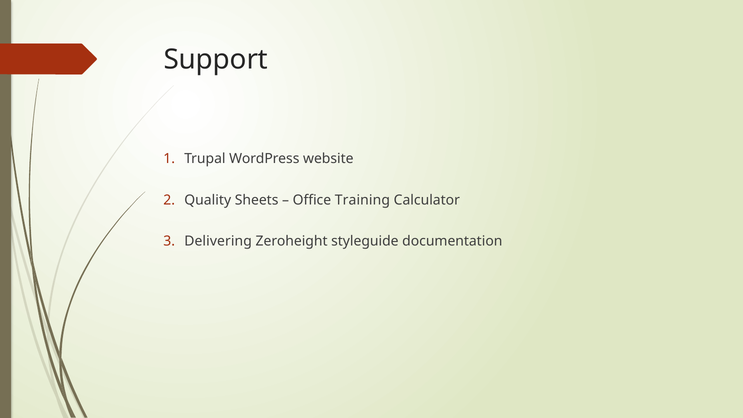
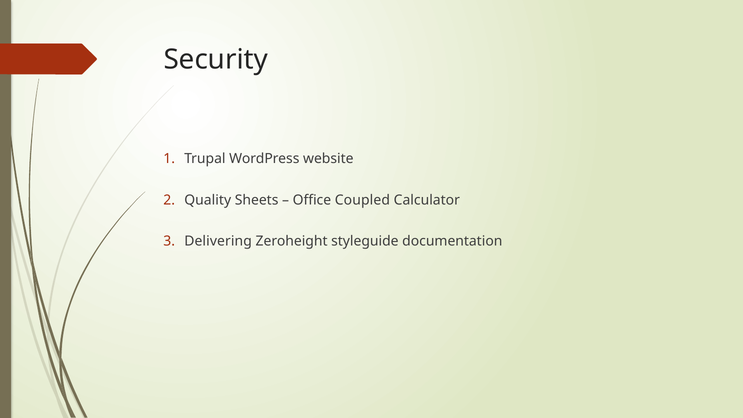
Support: Support -> Security
Training: Training -> Coupled
